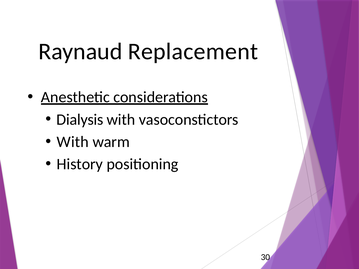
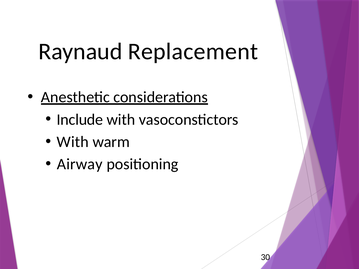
Dialysis: Dialysis -> Include
History: History -> Airway
